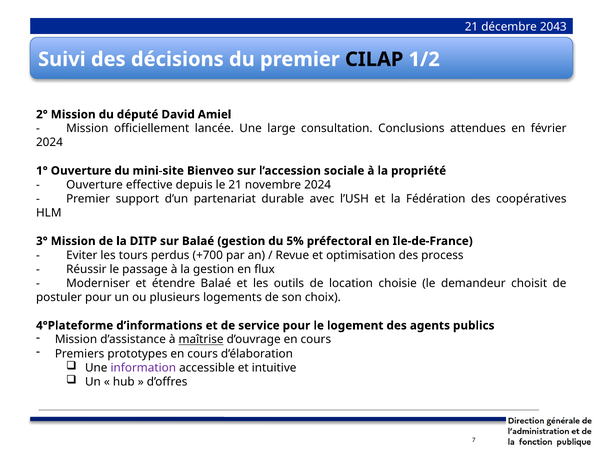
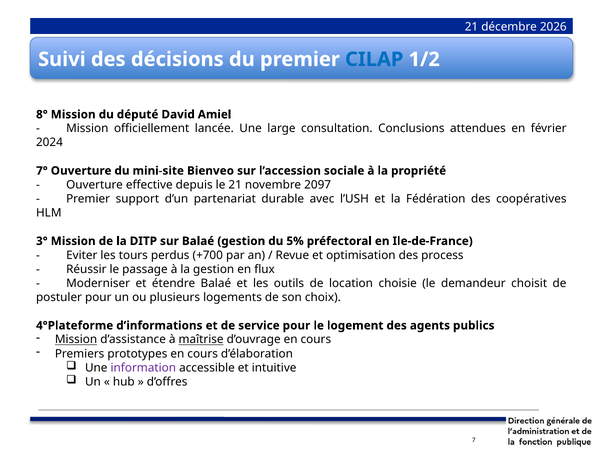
2043: 2043 -> 2026
CILAP colour: black -> blue
2°: 2° -> 8°
1°: 1° -> 7°
novembre 2024: 2024 -> 2097
Mission at (76, 340) underline: none -> present
